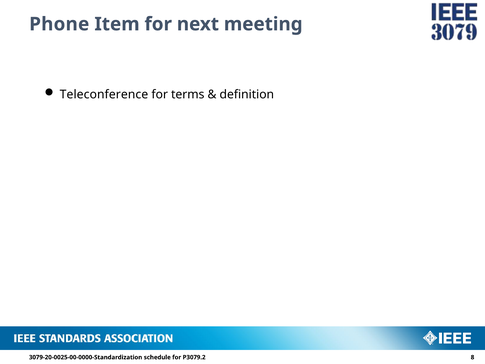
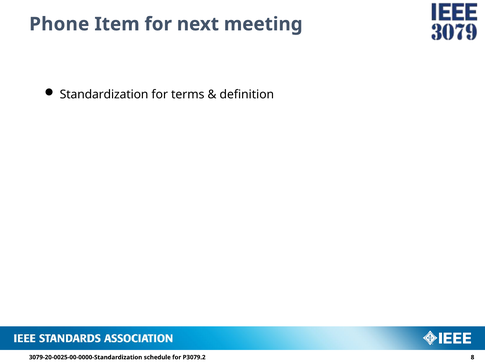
Teleconference: Teleconference -> Standardization
